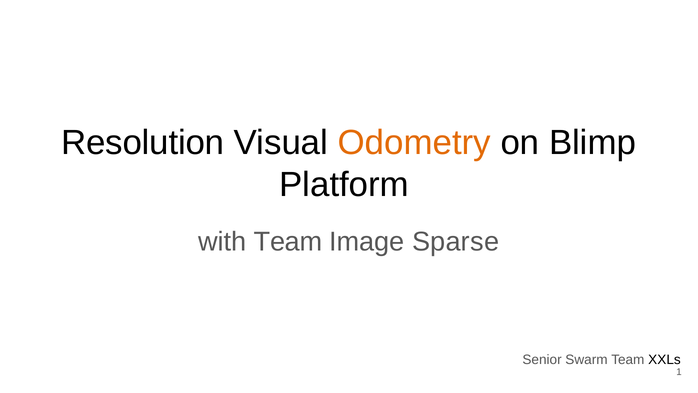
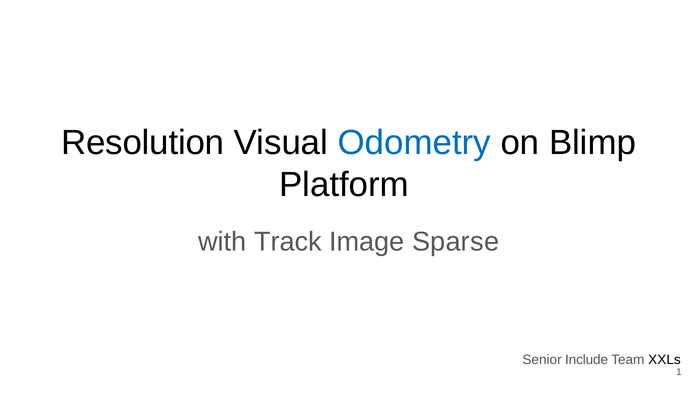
Odometry colour: orange -> blue
with Team: Team -> Track
Swarm: Swarm -> Include
